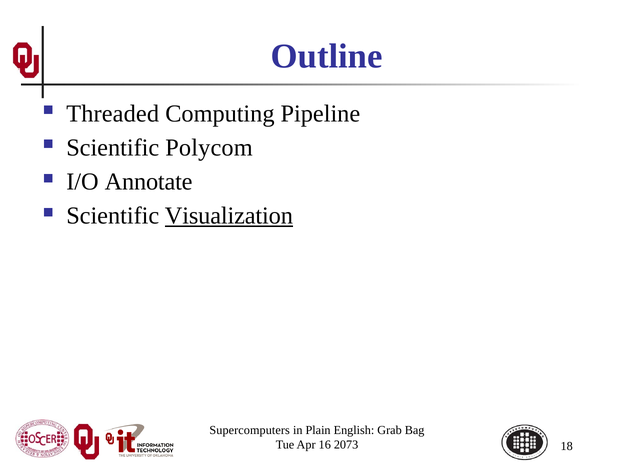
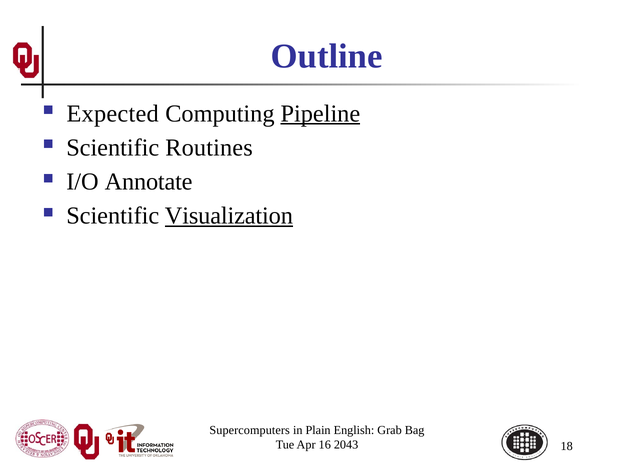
Threaded: Threaded -> Expected
Pipeline underline: none -> present
Polycom: Polycom -> Routines
2073: 2073 -> 2043
